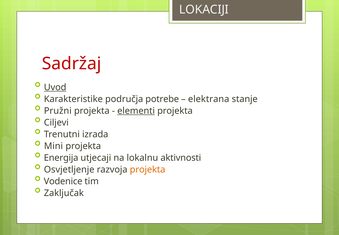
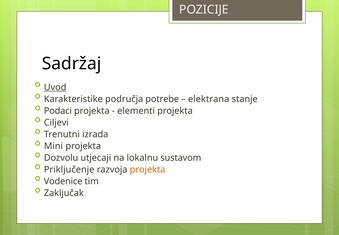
LOKACIJI: LOKACIJI -> POZICIJE
Sadržaj colour: red -> black
Pružni: Pružni -> Podaci
elementi underline: present -> none
Energija: Energija -> Dozvolu
aktivnosti: aktivnosti -> sustavom
Osvjetljenje: Osvjetljenje -> Priključenje
